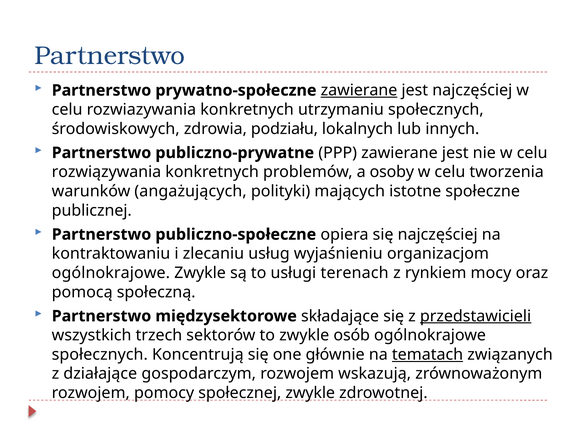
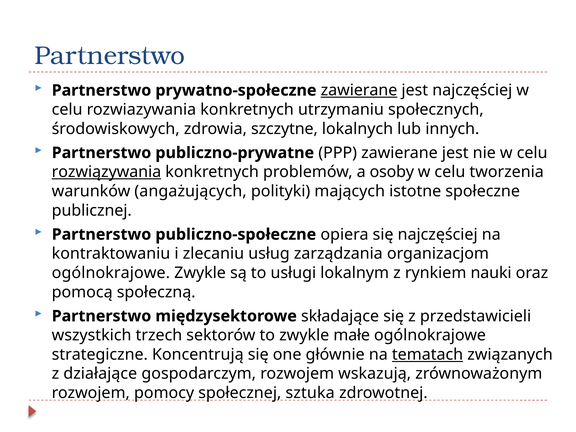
podziału: podziału -> szczytne
rozwiązywania underline: none -> present
wyjaśnieniu: wyjaśnieniu -> zarządzania
terenach: terenach -> lokalnym
mocy: mocy -> nauki
przedstawicieli underline: present -> none
osób: osób -> małe
społecznych at (100, 354): społecznych -> strategiczne
społecznej zwykle: zwykle -> sztuka
